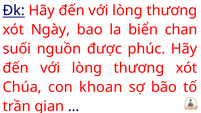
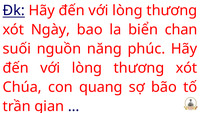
được: được -> năng
khoan: khoan -> quang
